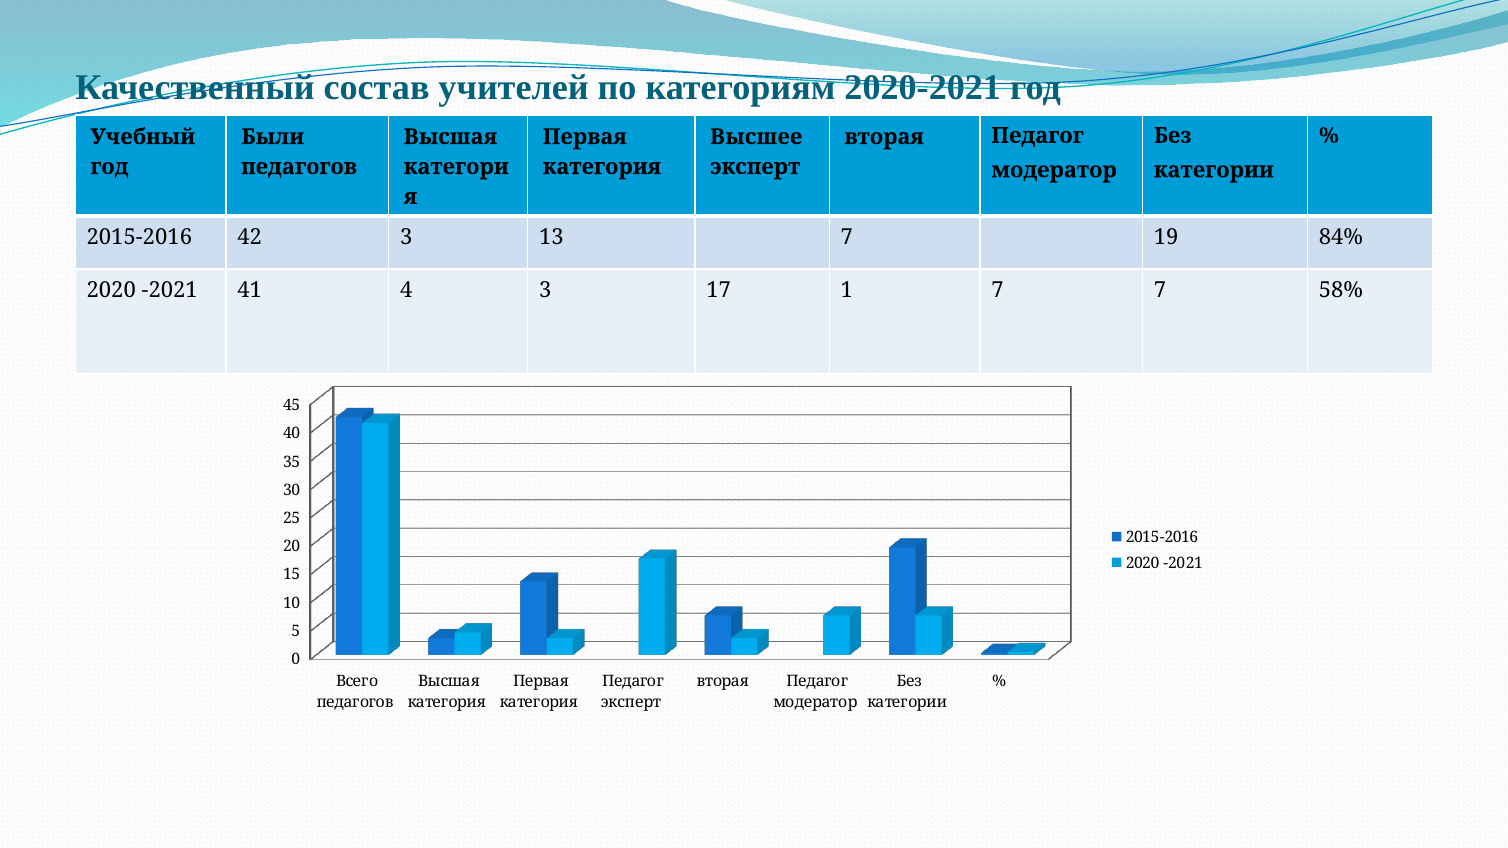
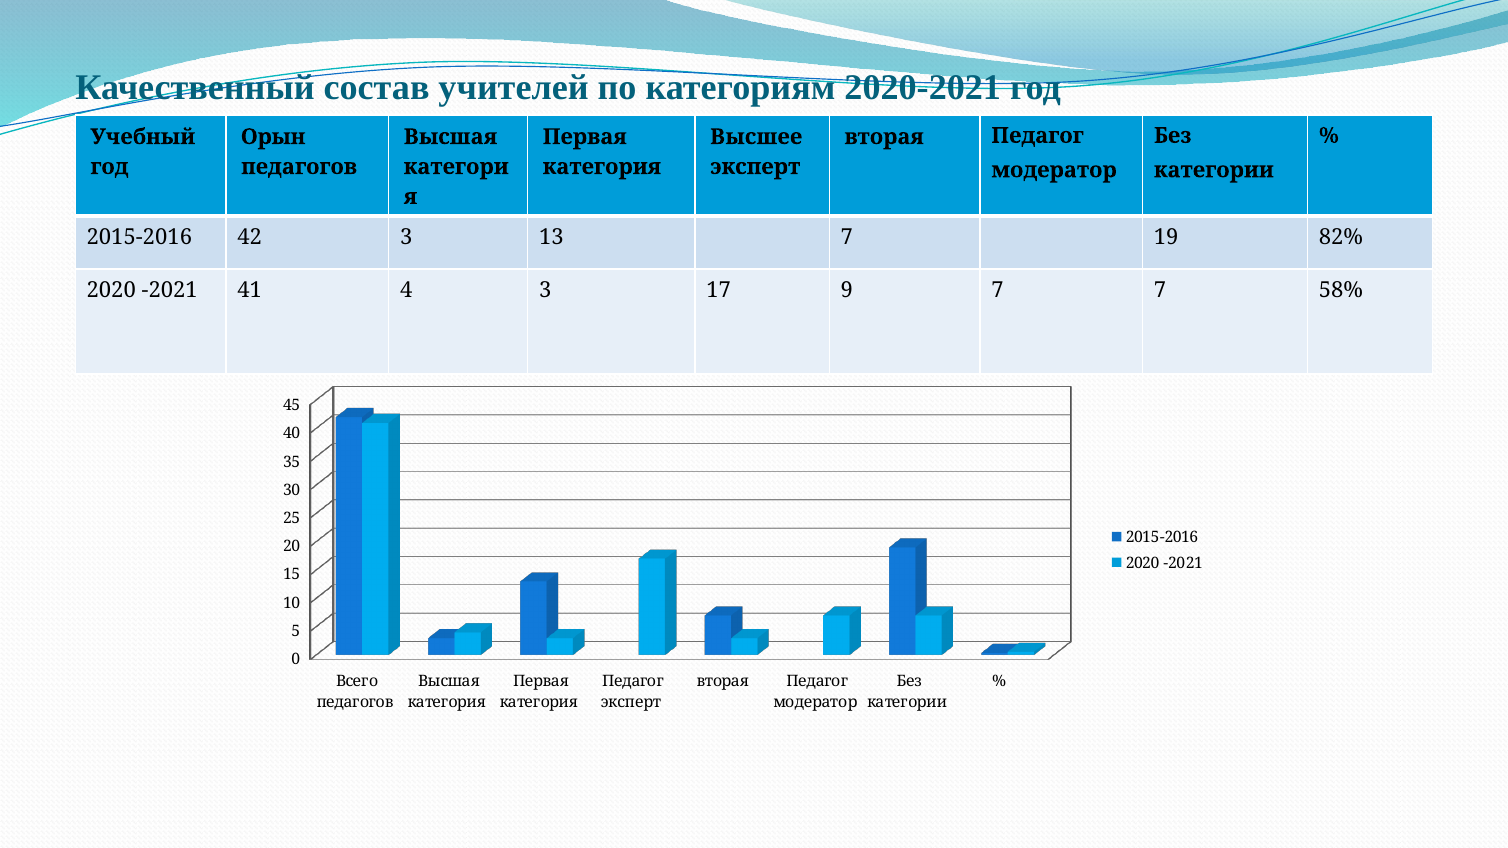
Были: Были -> Орын
84%: 84% -> 82%
1: 1 -> 9
